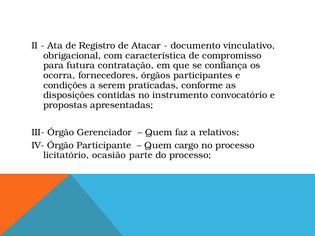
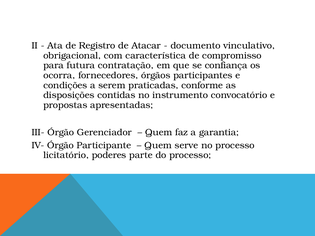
relativos: relativos -> garantia
cargo: cargo -> serve
ocasião: ocasião -> poderes
